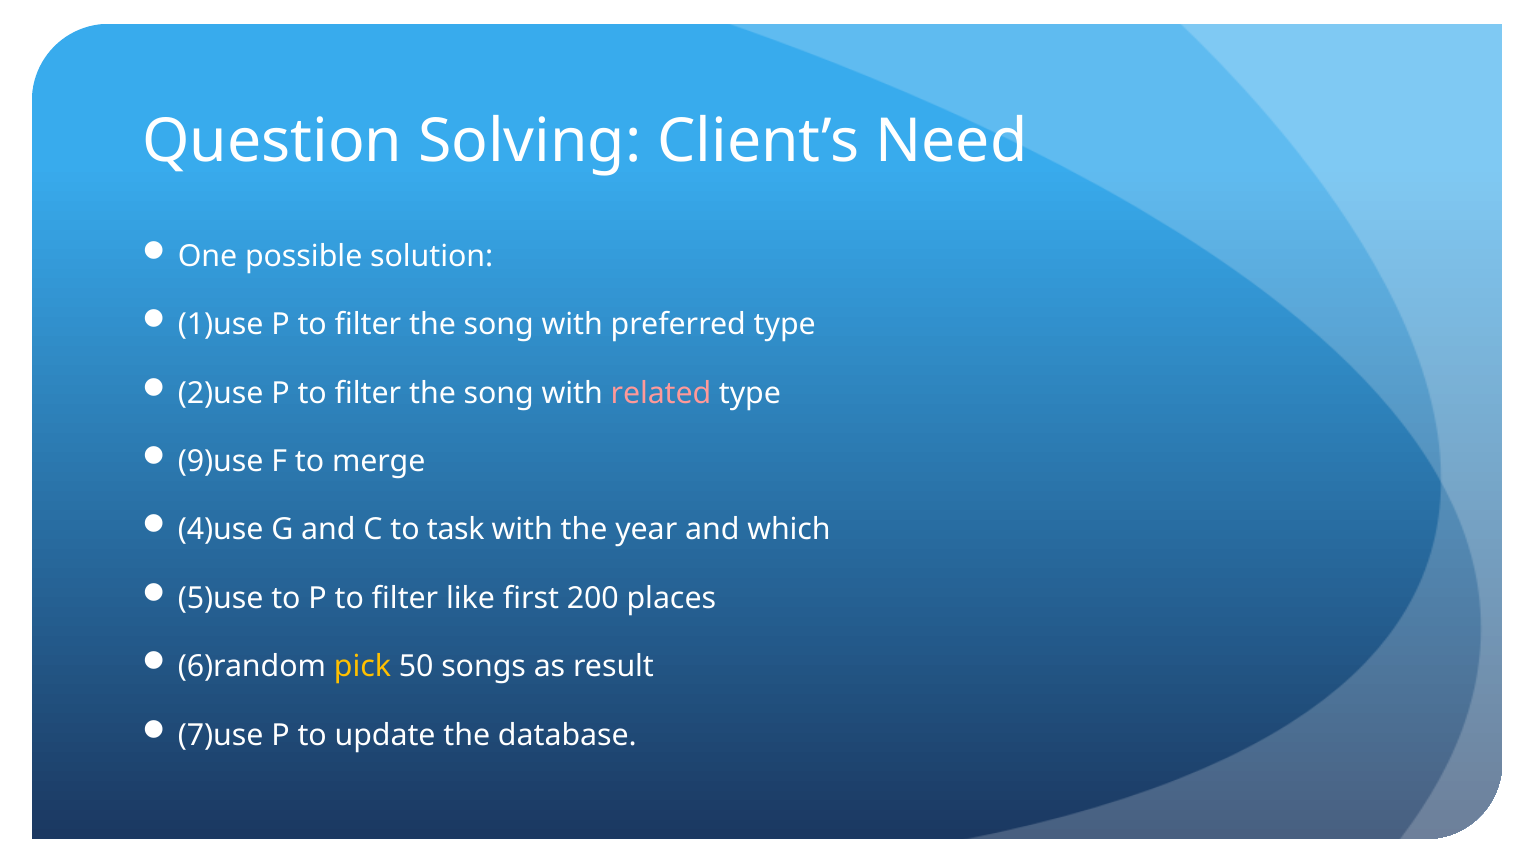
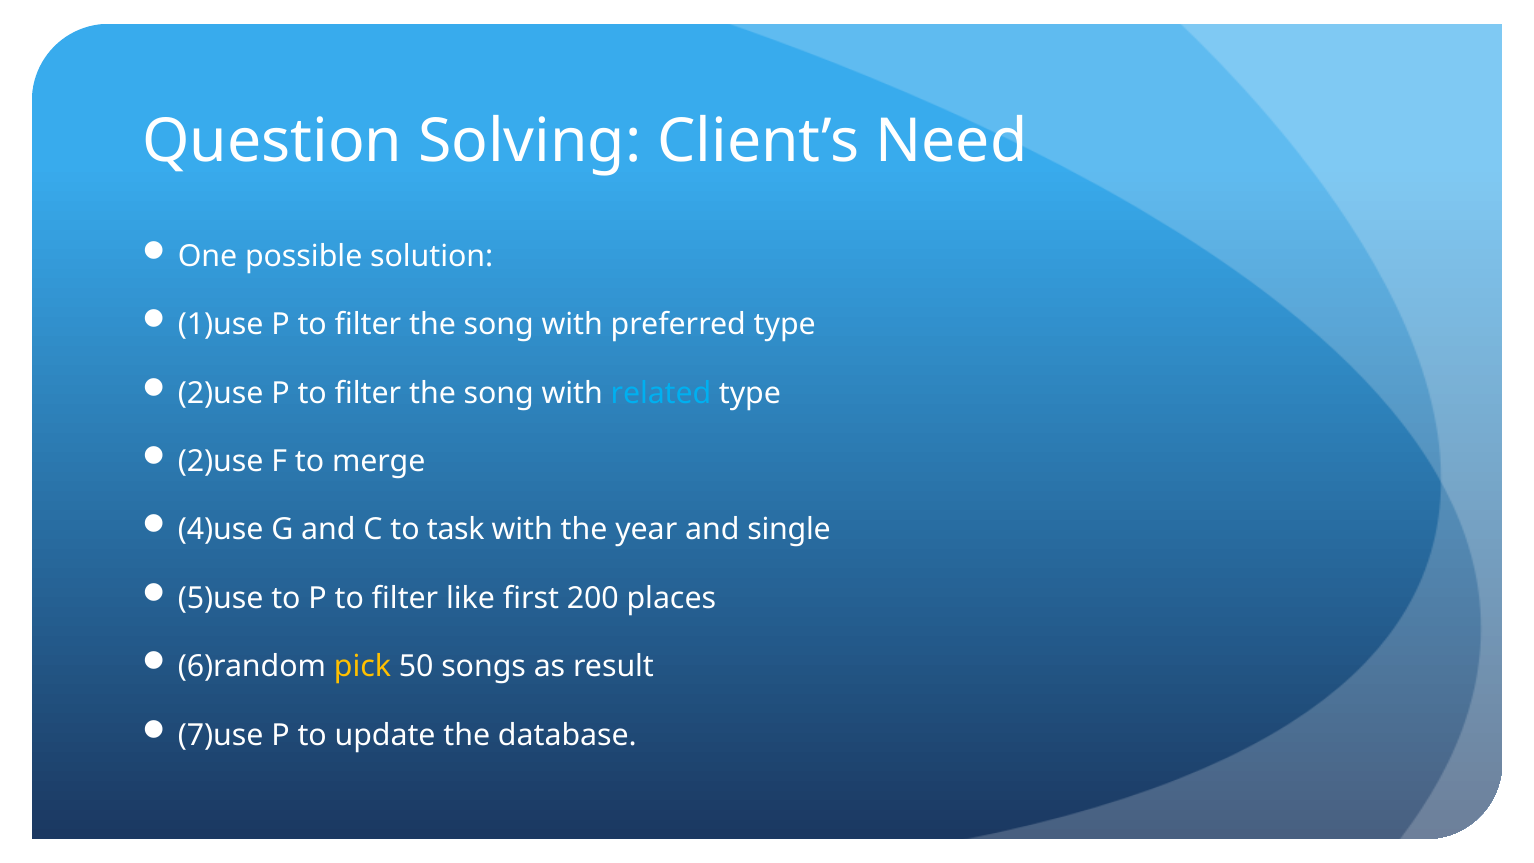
related colour: pink -> light blue
9)use at (221, 461): 9)use -> 2)use
which: which -> single
